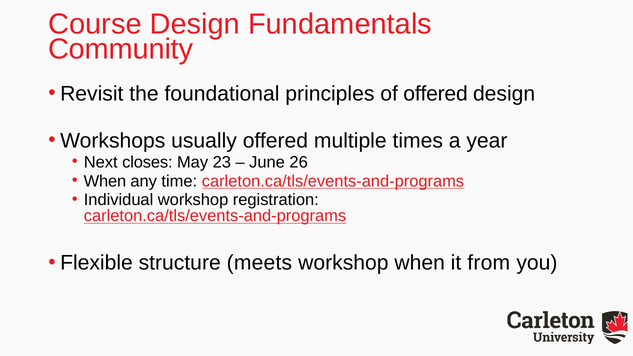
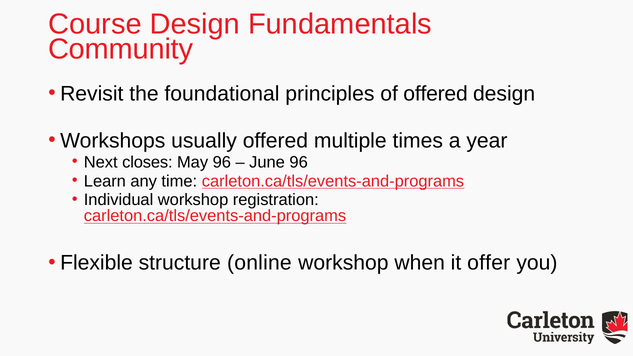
May 23: 23 -> 96
June 26: 26 -> 96
When at (105, 181): When -> Learn
meets: meets -> online
from: from -> offer
